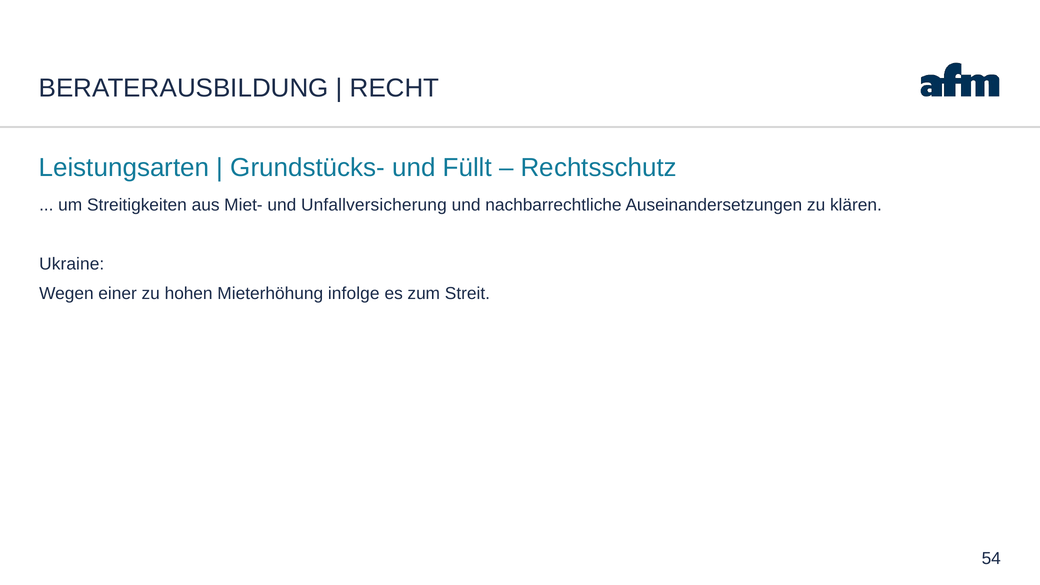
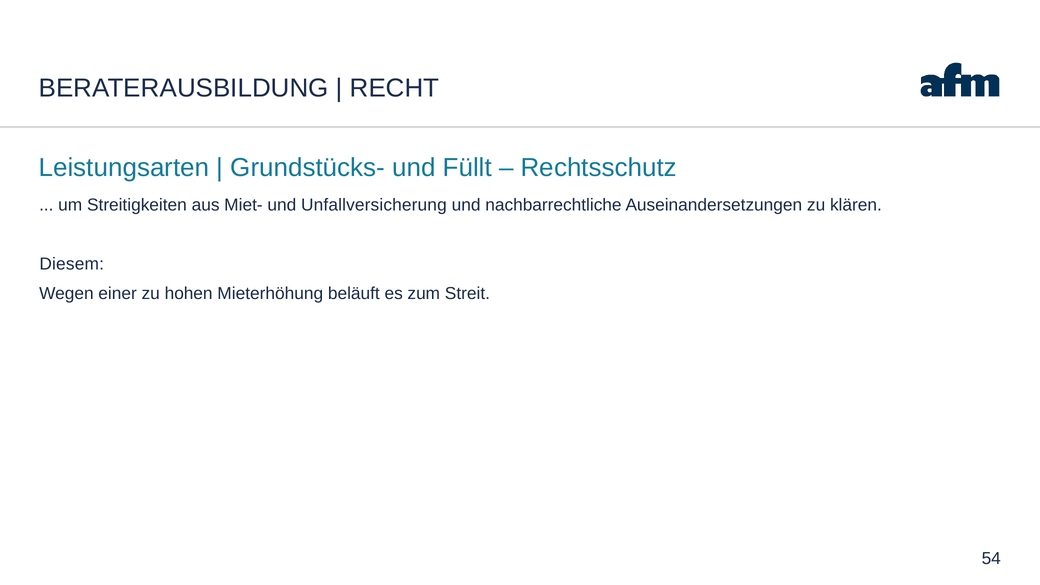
Ukraine: Ukraine -> Diesem
infolge: infolge -> beläuft
